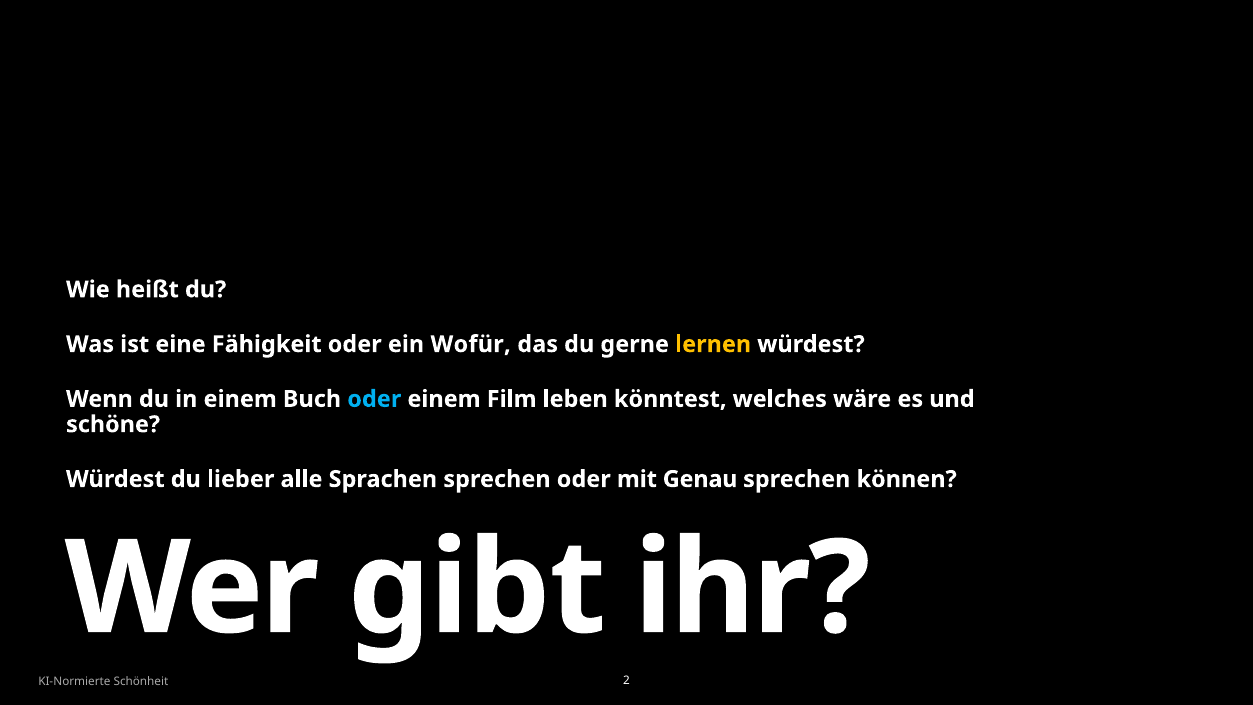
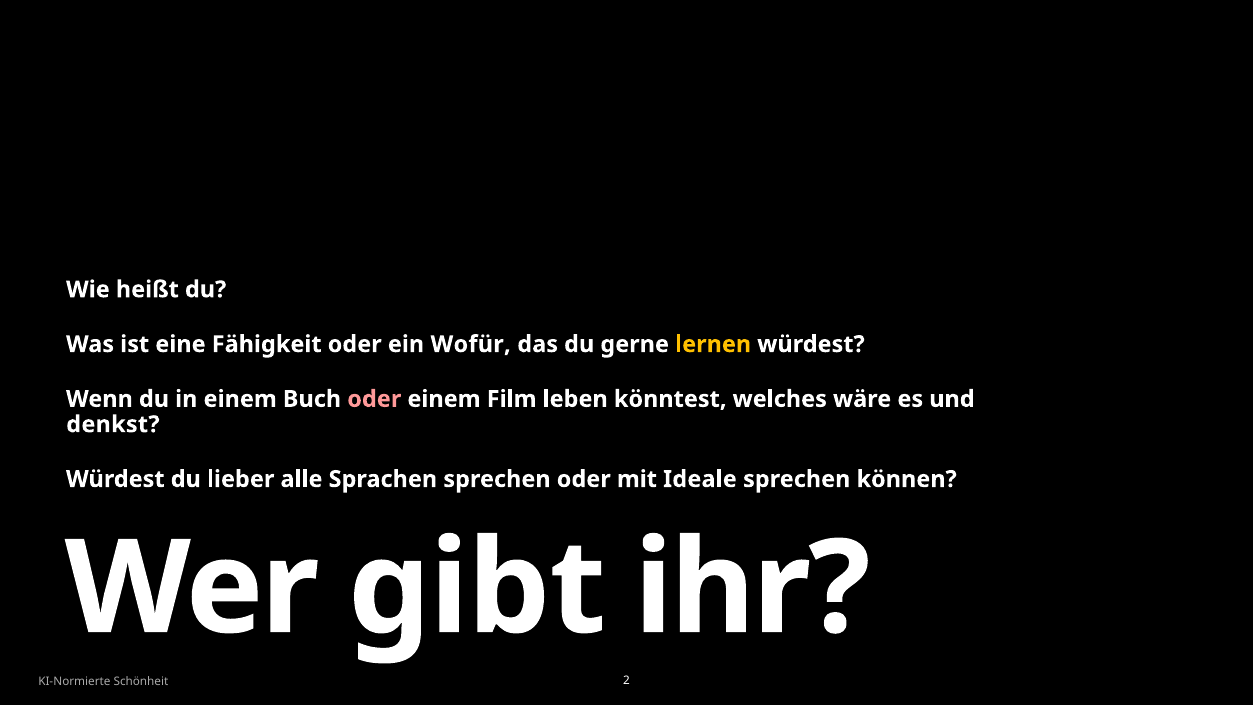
oder at (374, 399) colour: light blue -> pink
schöne: schöne -> denkst
Genau: Genau -> Ideale
